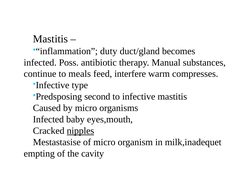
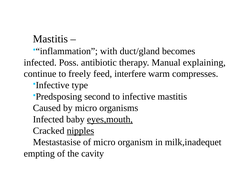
duty: duty -> with
substances: substances -> explaining
meals: meals -> freely
eyes,mouth underline: none -> present
